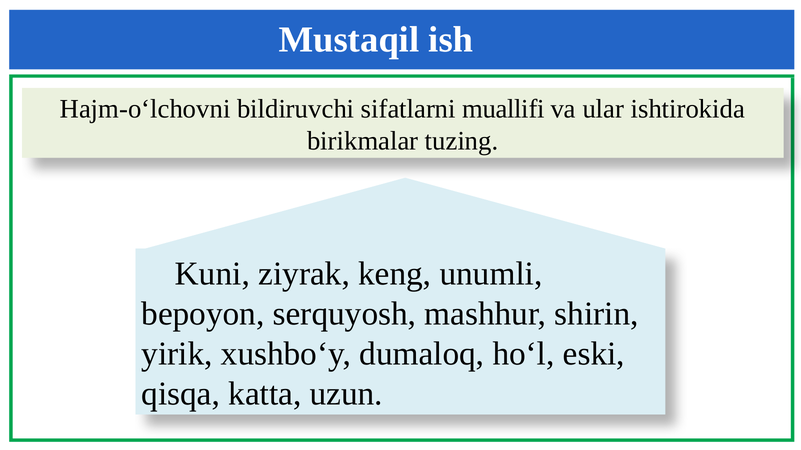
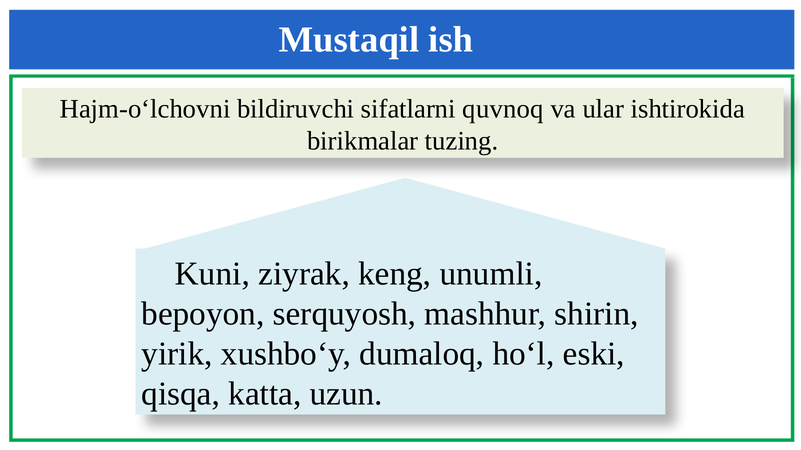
muallifi: muallifi -> quvnoq
